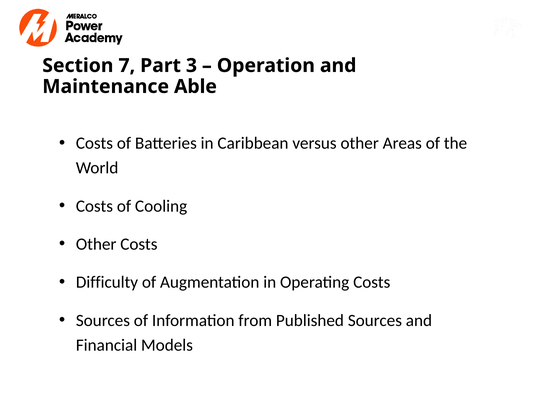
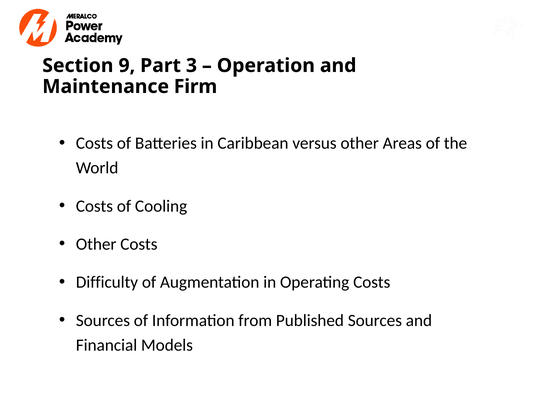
7: 7 -> 9
Able: Able -> Firm
